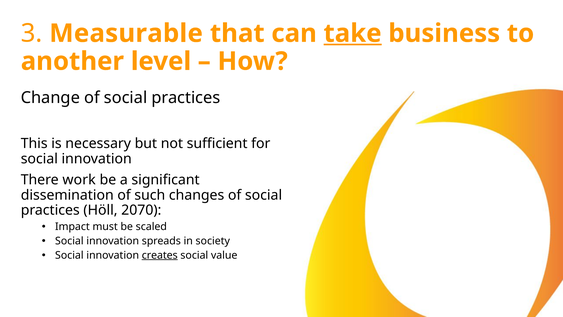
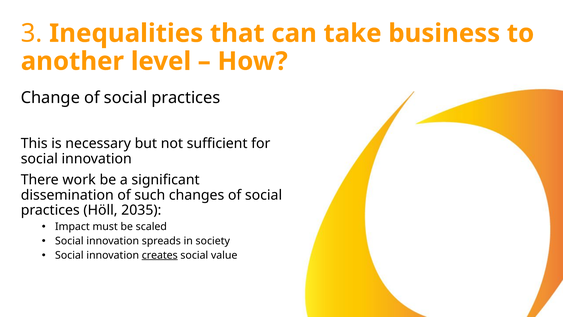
Measurable: Measurable -> Inequalities
take underline: present -> none
2070: 2070 -> 2035
